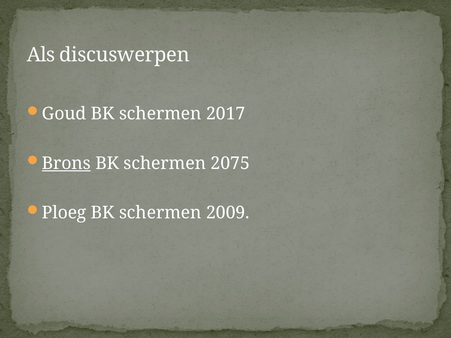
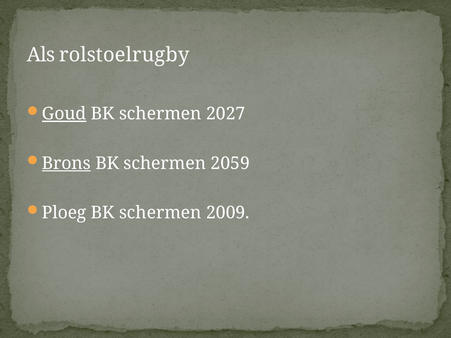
discuswerpen: discuswerpen -> rolstoelrugby
Goud underline: none -> present
2017: 2017 -> 2027
2075: 2075 -> 2059
